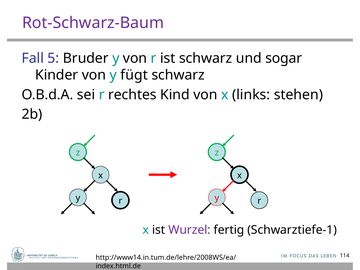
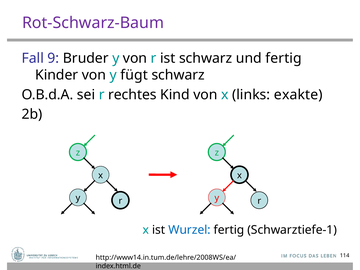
5: 5 -> 9
und sogar: sogar -> fertig
stehen: stehen -> exakte
Wurzel colour: purple -> blue
